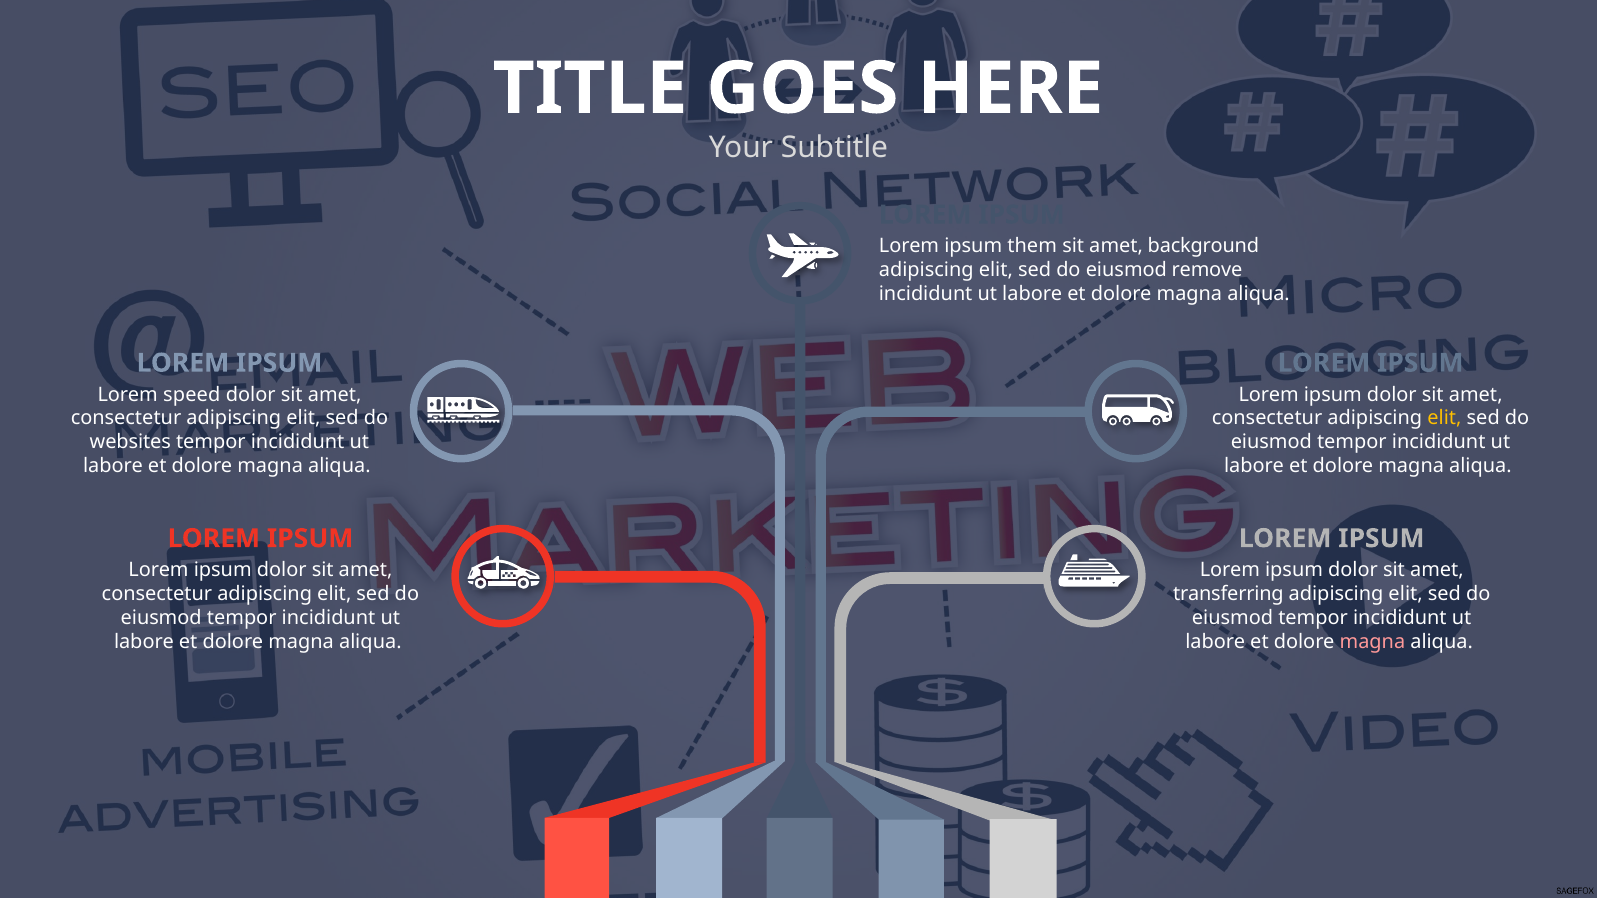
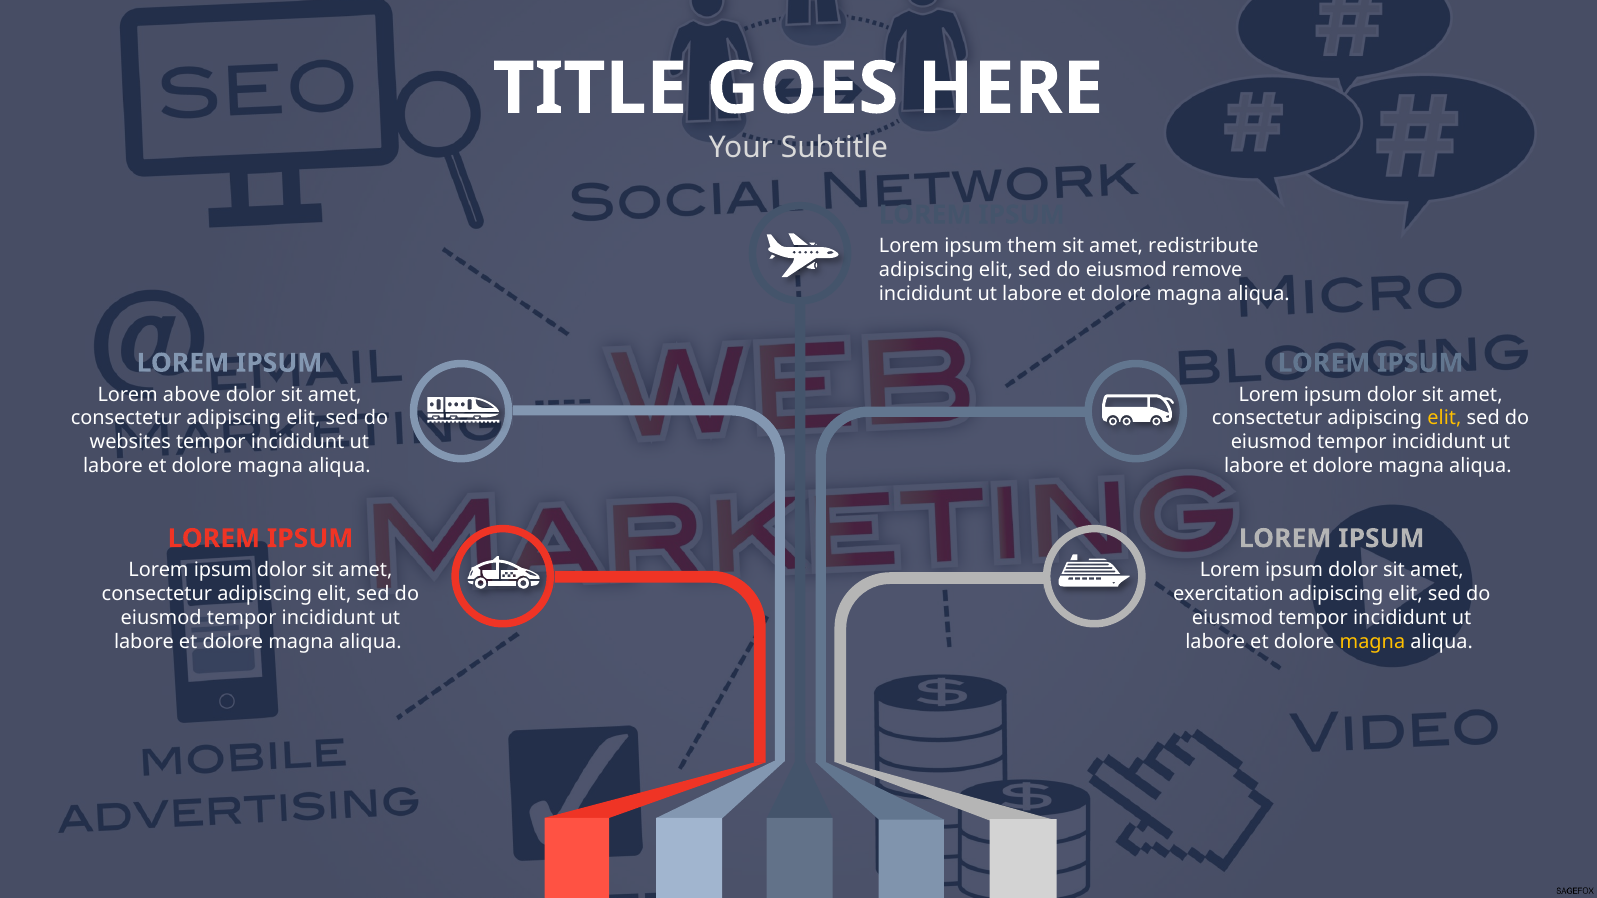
background: background -> redistribute
speed: speed -> above
transferring: transferring -> exercitation
magna at (1372, 642) colour: pink -> yellow
